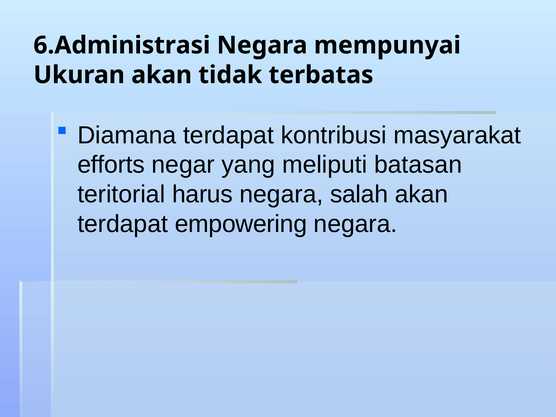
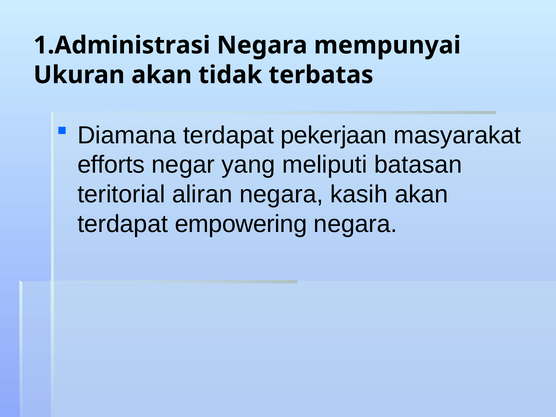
6.Administrasi: 6.Administrasi -> 1.Administrasi
kontribusi: kontribusi -> pekerjaan
harus: harus -> aliran
salah: salah -> kasih
